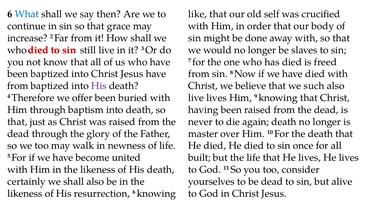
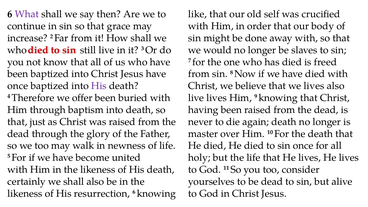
What colour: blue -> purple
from at (18, 86): from -> once
we such: such -> lives
built: built -> holy
